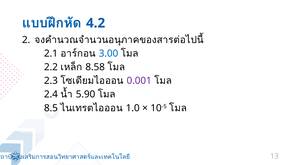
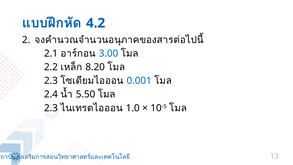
8.58: 8.58 -> 8.20
0.001 colour: purple -> blue
5.90: 5.90 -> 5.50
8.5 at (51, 108): 8.5 -> 2.3
